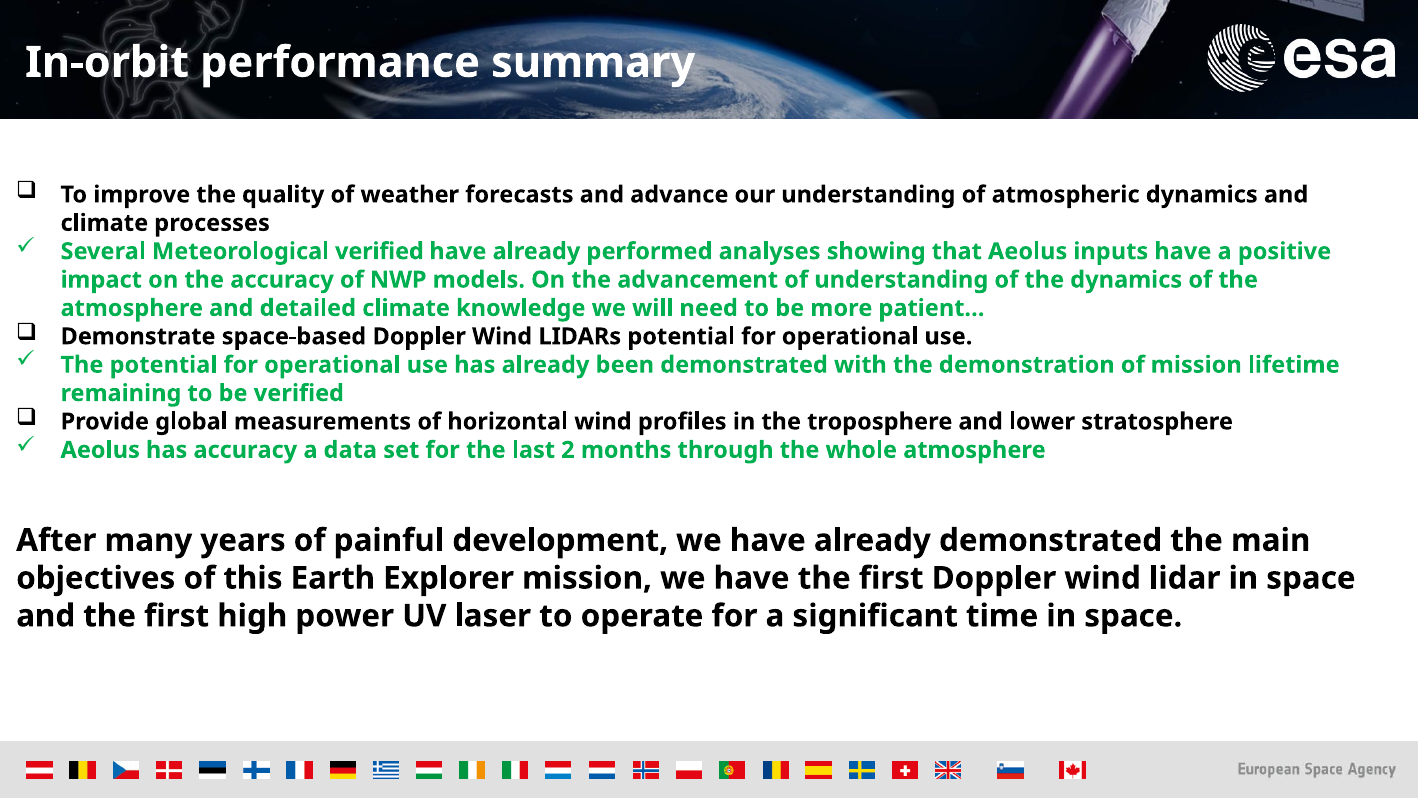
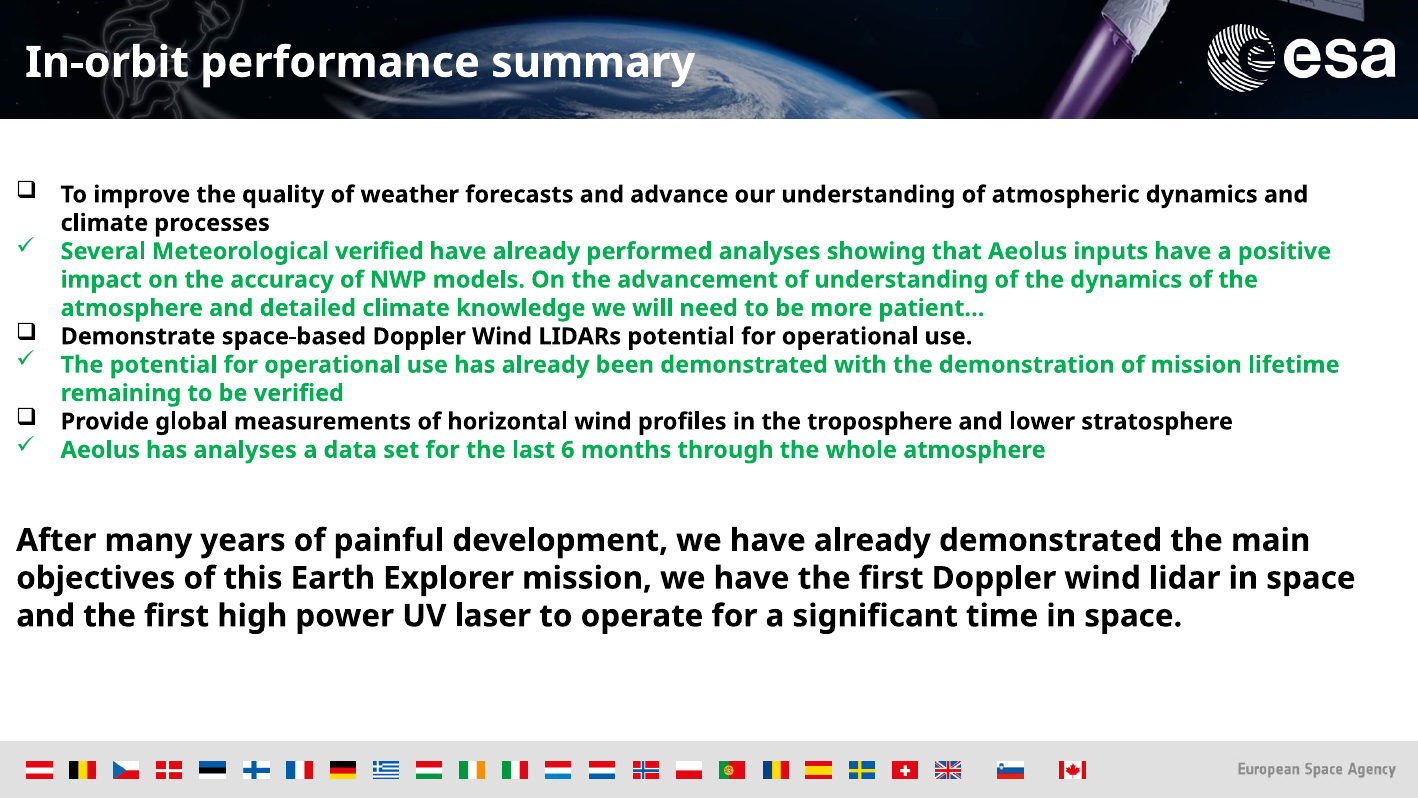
has accuracy: accuracy -> analyses
2: 2 -> 6
